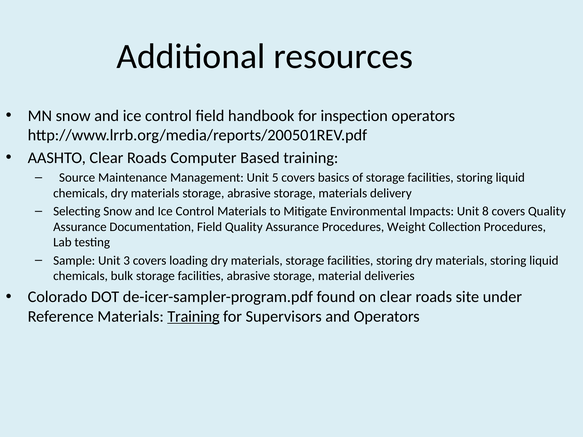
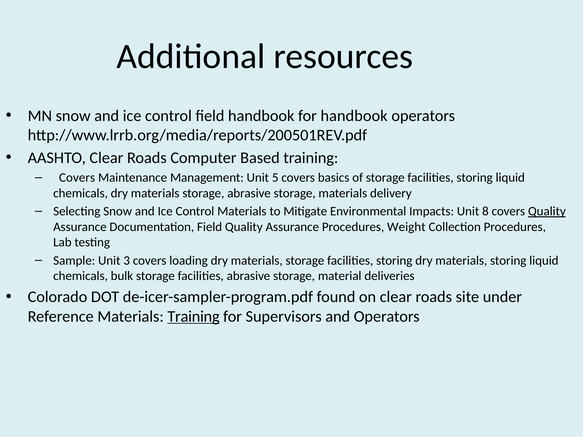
for inspection: inspection -> handbook
Source at (77, 178): Source -> Covers
Quality at (547, 211) underline: none -> present
